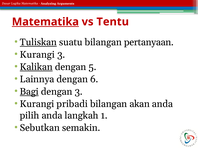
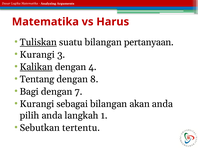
Matematika at (45, 22) underline: present -> none
Tentu: Tentu -> Harus
5: 5 -> 4
Lainnya: Lainnya -> Tentang
6: 6 -> 8
Bagi underline: present -> none
dengan 3: 3 -> 7
pribadi: pribadi -> sebagai
semakin: semakin -> tertentu
